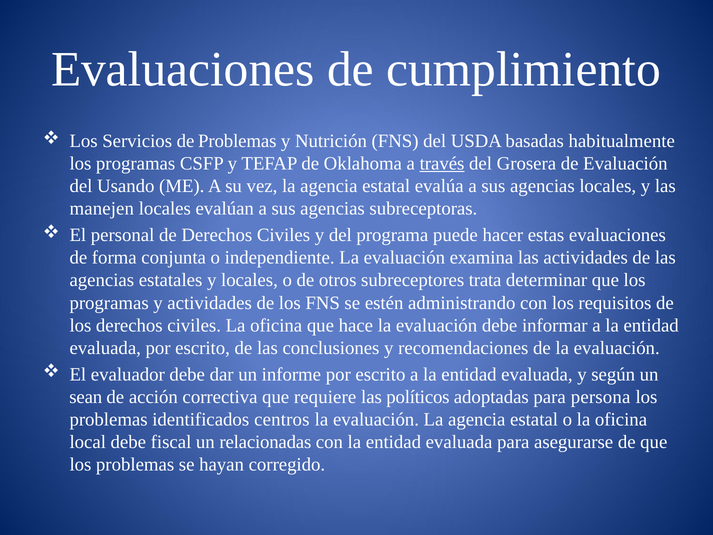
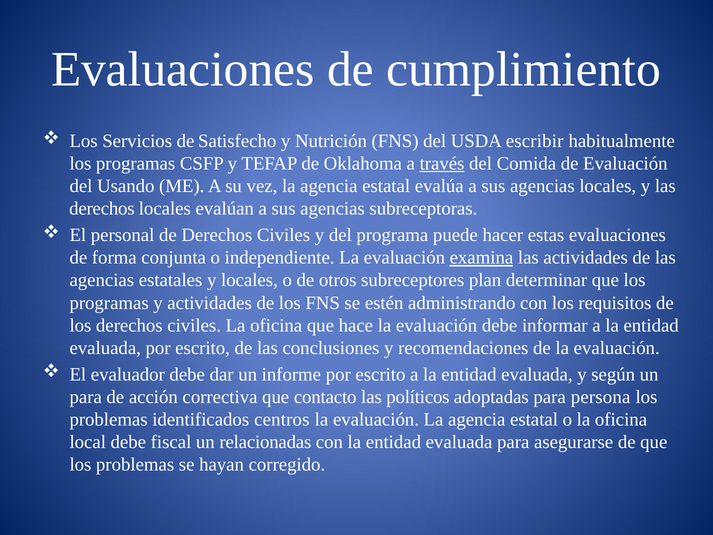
de Problemas: Problemas -> Satisfecho
basadas: basadas -> escribir
Grosera: Grosera -> Comida
manejen at (102, 209): manejen -> derechos
examina underline: none -> present
trata: trata -> plan
sean at (86, 397): sean -> para
requiere: requiere -> contacto
